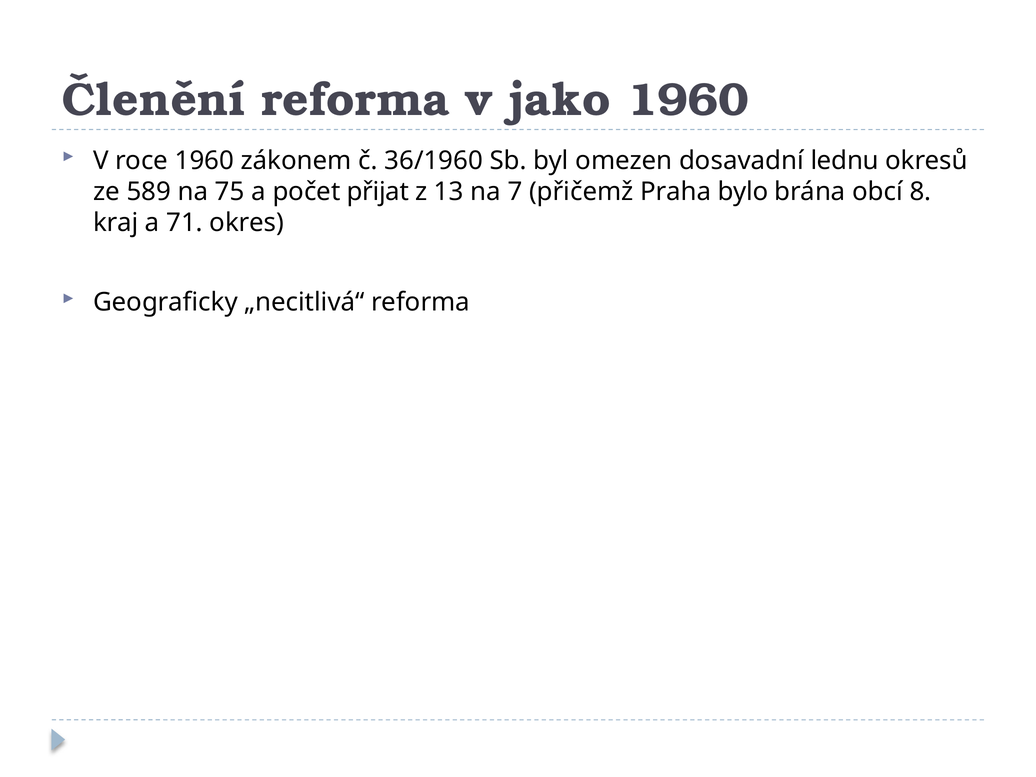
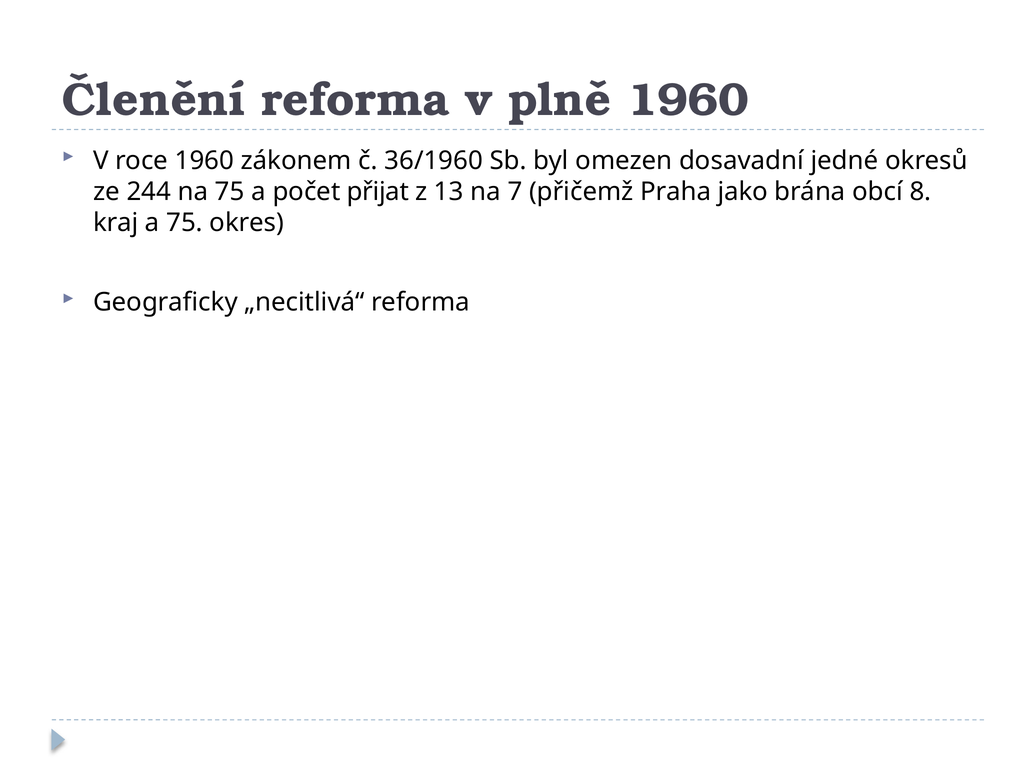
jako: jako -> plně
lednu: lednu -> jedné
589: 589 -> 244
bylo: bylo -> jako
a 71: 71 -> 75
